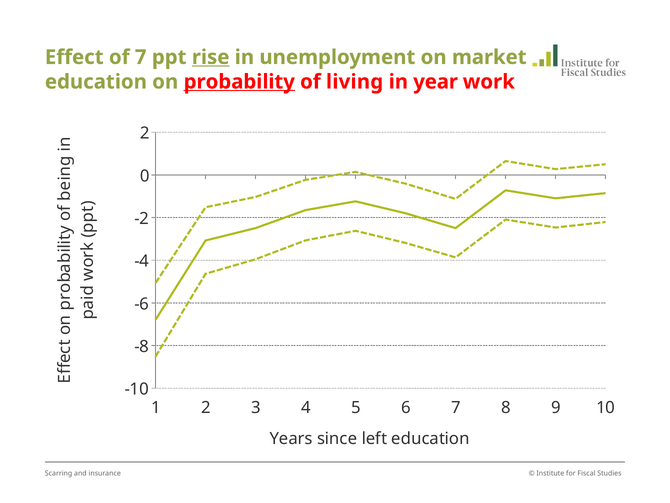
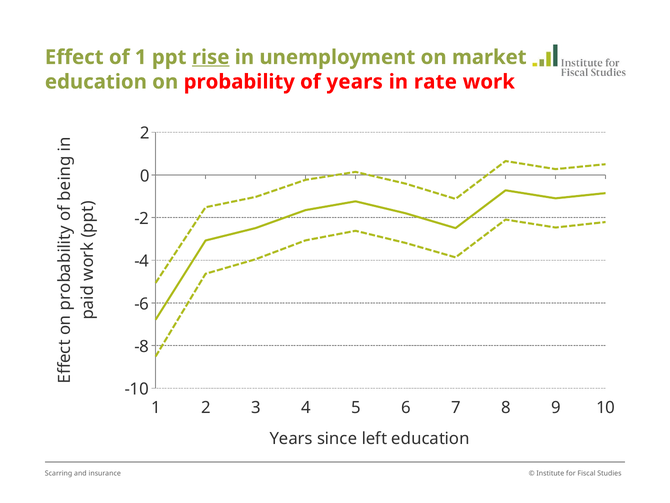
of 7: 7 -> 1
probability underline: present -> none
of living: living -> years
year: year -> rate
